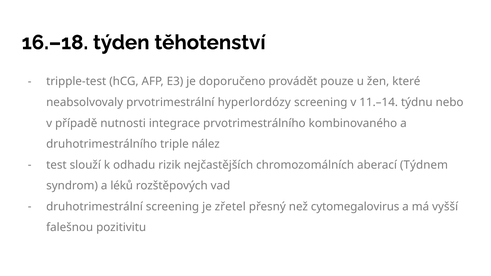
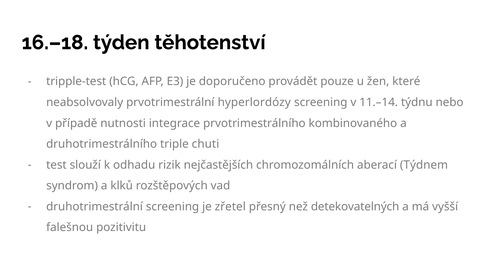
nález: nález -> chuti
léků: léků -> klků
cytomegalovirus: cytomegalovirus -> detekovatelných
